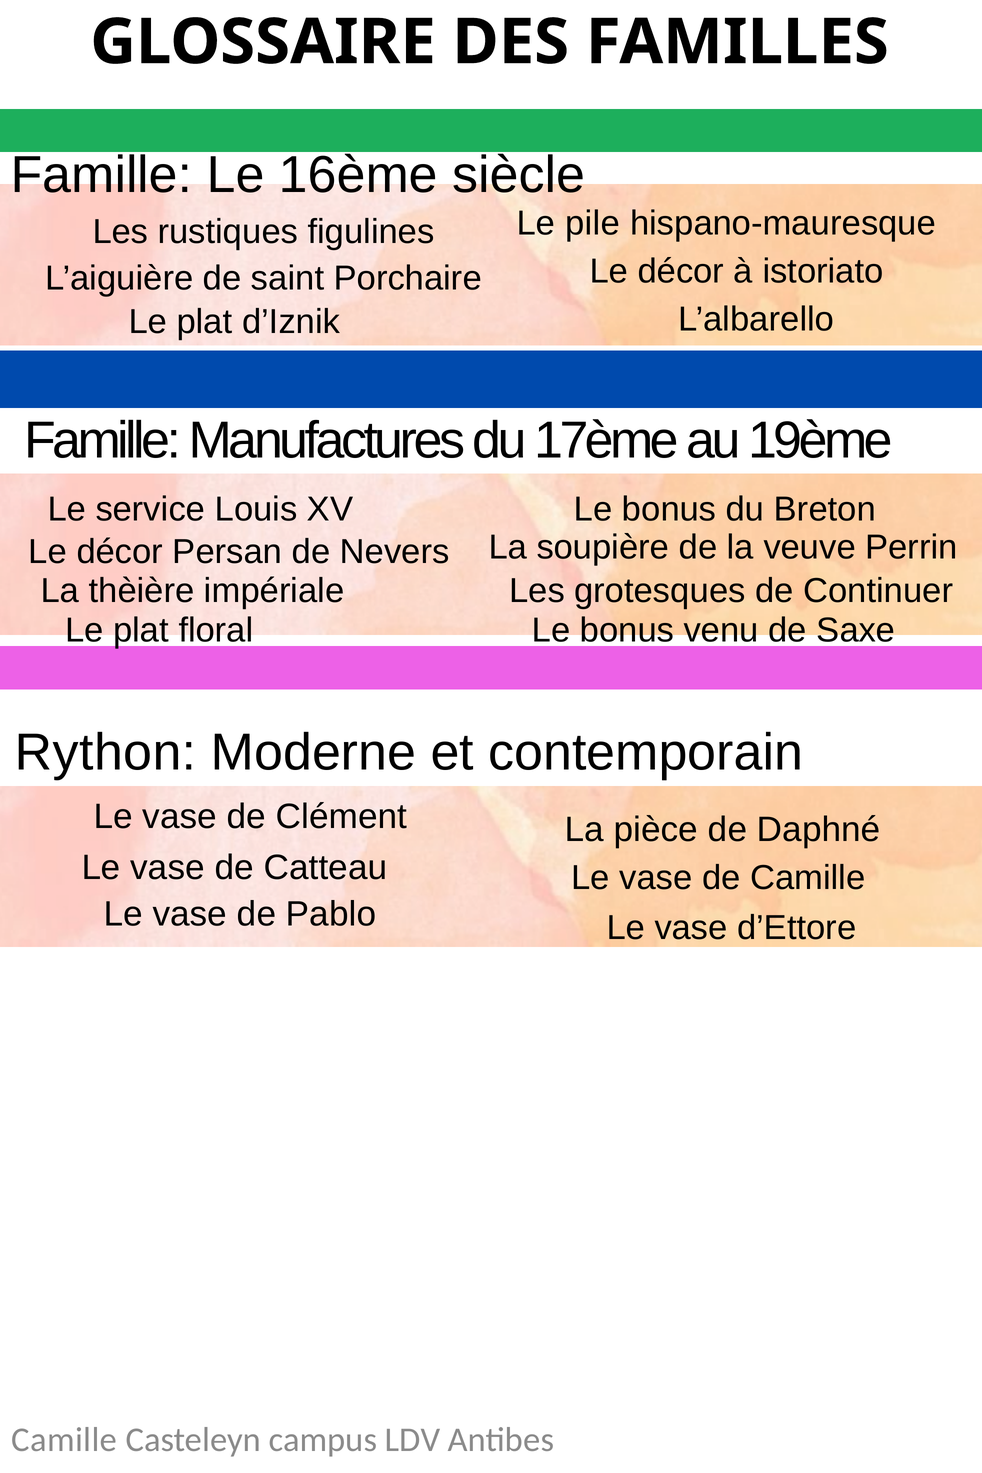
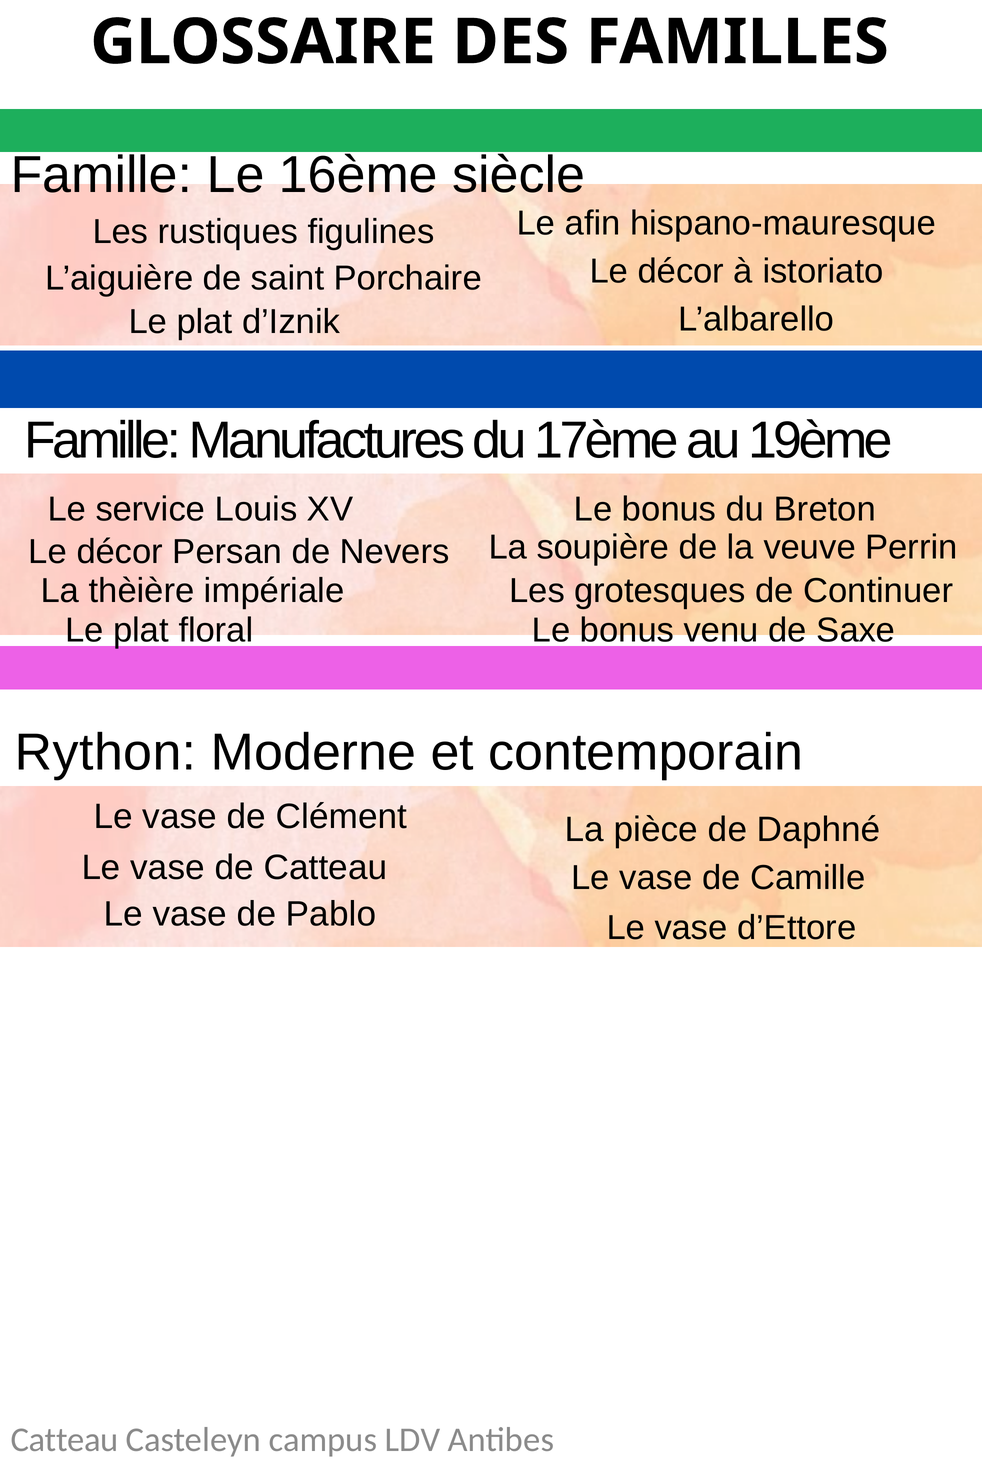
pile: pile -> afin
Camille at (64, 1440): Camille -> Catteau
